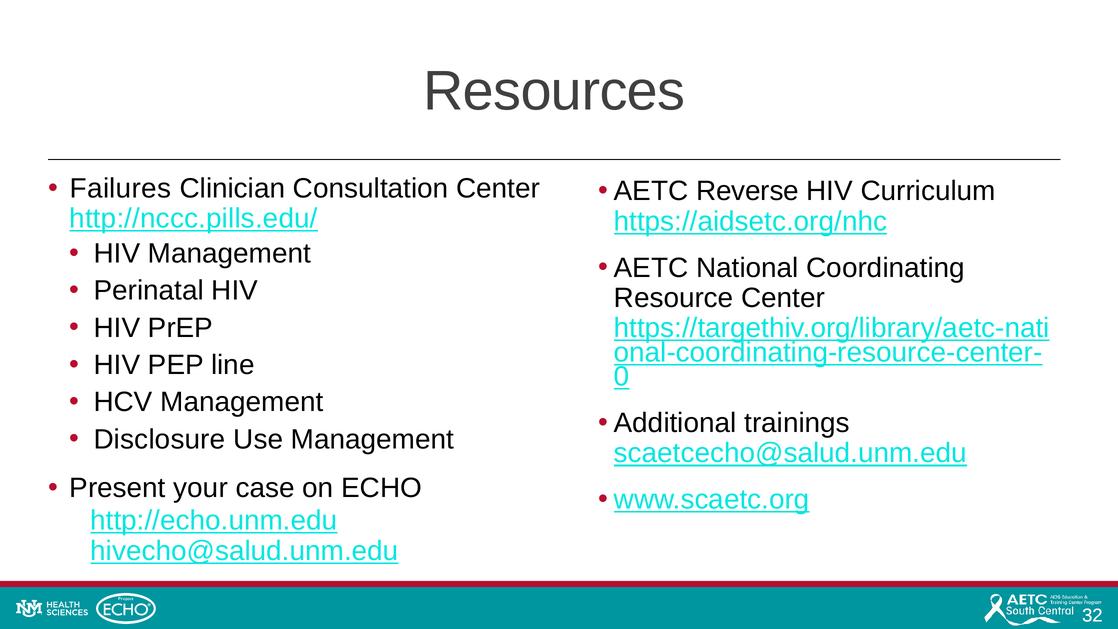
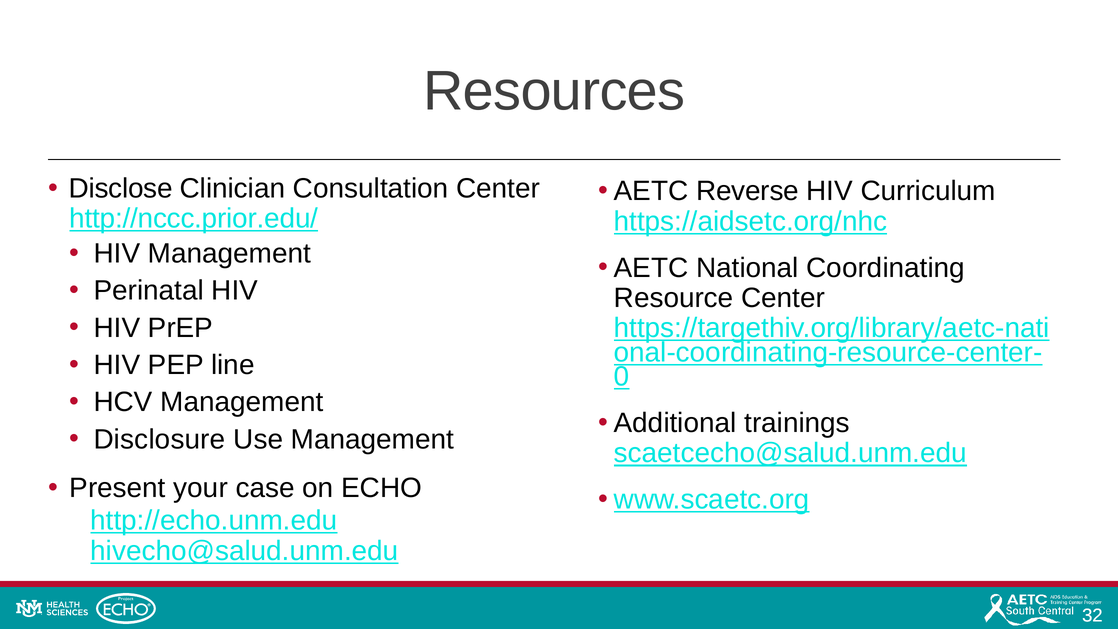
Failures: Failures -> Disclose
http://nccc.pills.edu/: http://nccc.pills.edu/ -> http://nccc.prior.edu/
